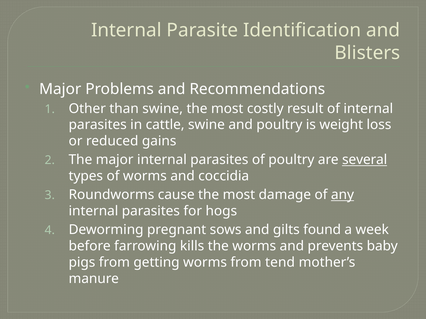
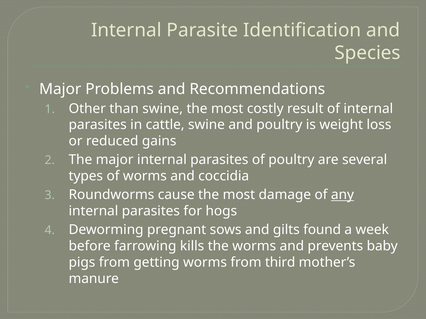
Blisters: Blisters -> Species
several underline: present -> none
tend: tend -> third
